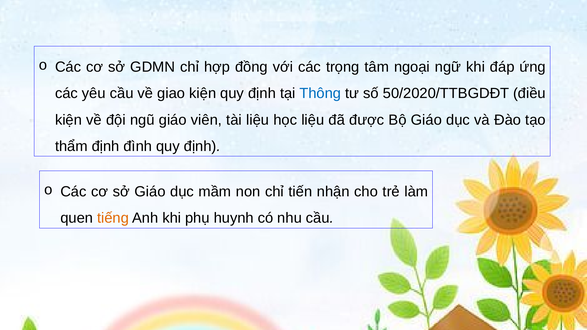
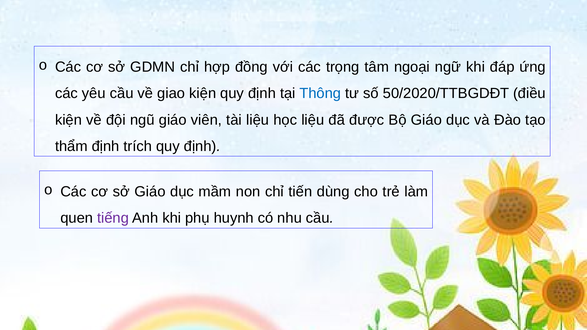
đình: đình -> trích
nhận: nhận -> dùng
tiếng colour: orange -> purple
